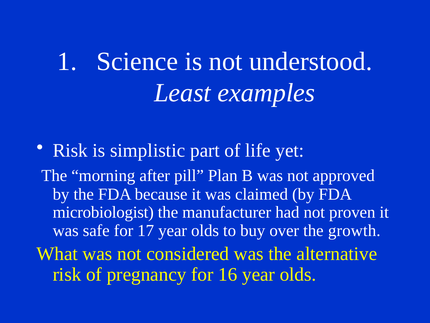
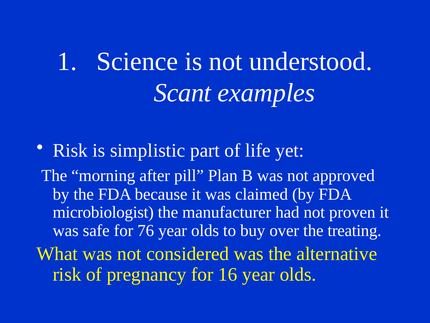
Least: Least -> Scant
17: 17 -> 76
growth: growth -> treating
